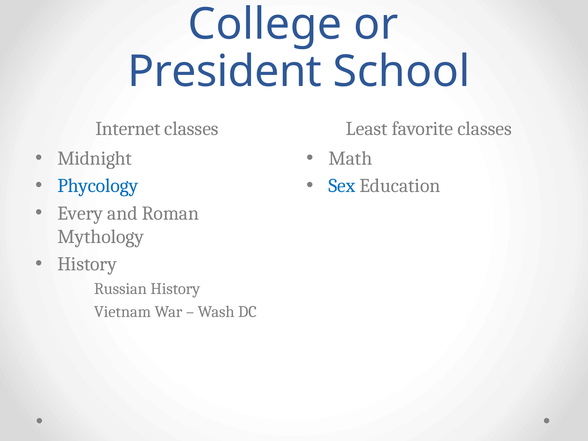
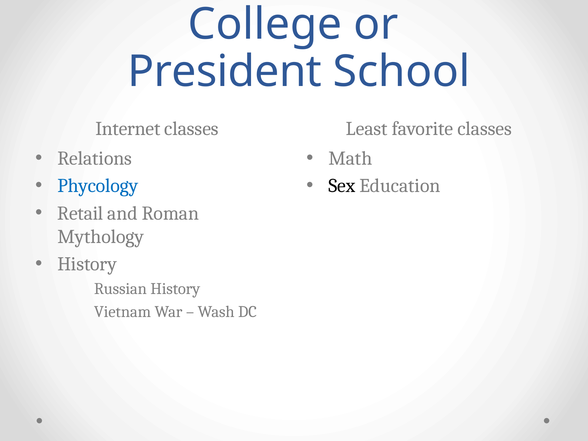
Midnight: Midnight -> Relations
Sex colour: blue -> black
Every: Every -> Retail
